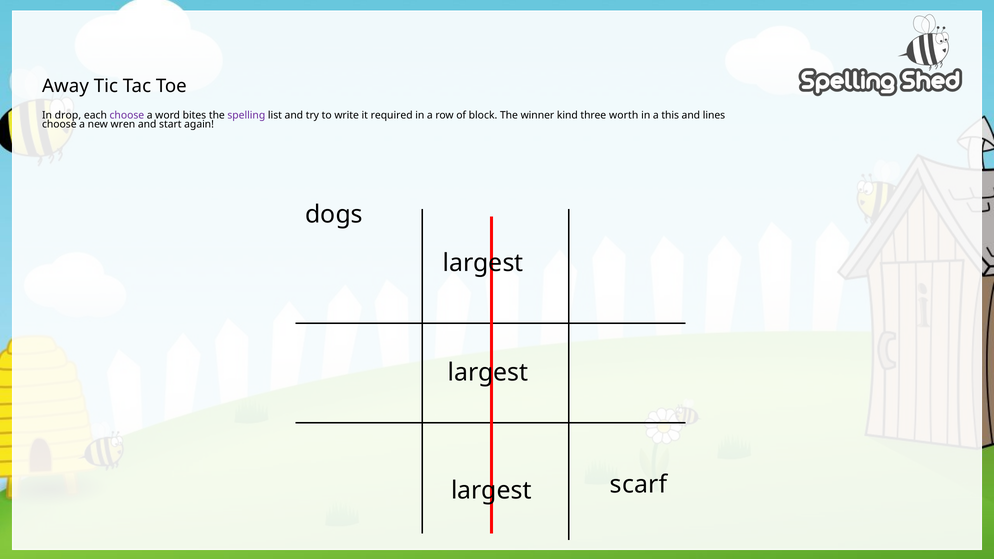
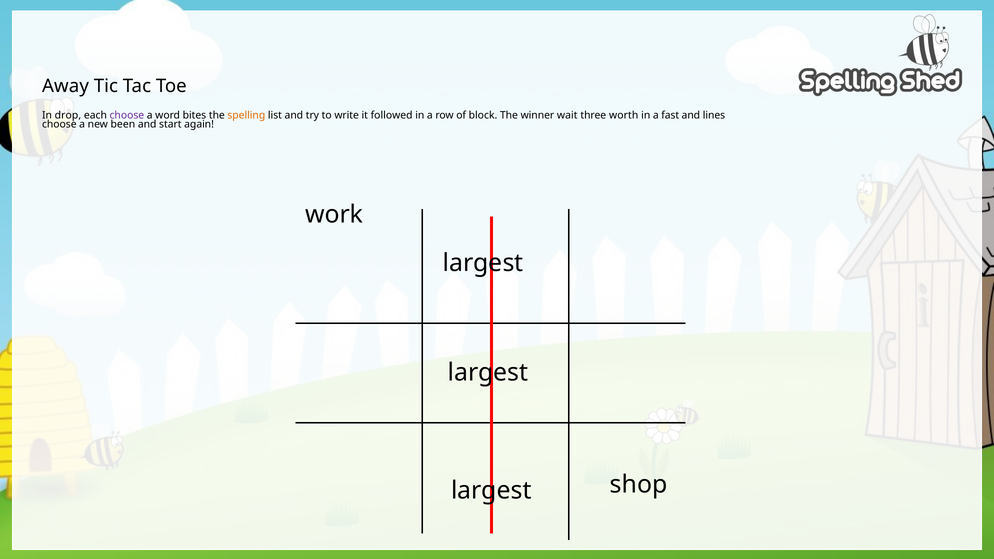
spelling colour: purple -> orange
required: required -> followed
kind: kind -> wait
this: this -> fast
wren: wren -> been
dogs: dogs -> work
scarf: scarf -> shop
